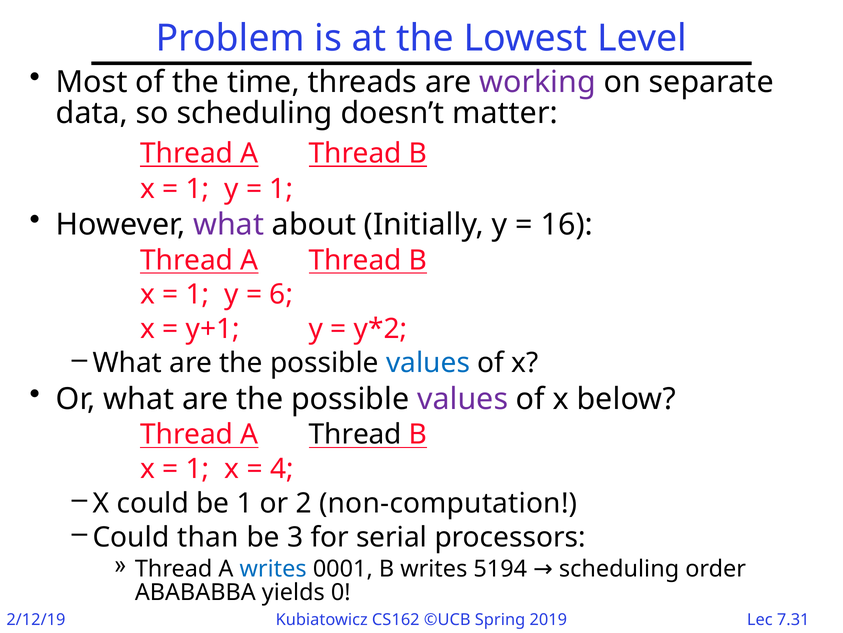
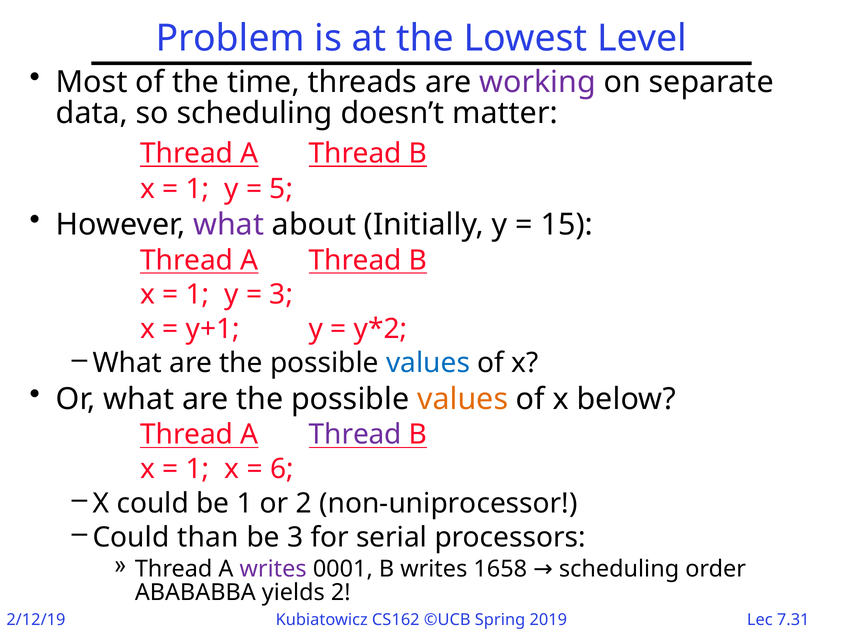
1 at (281, 189): 1 -> 5
16: 16 -> 15
6 at (281, 294): 6 -> 3
values at (463, 399) colour: purple -> orange
Thread at (355, 434) colour: black -> purple
4: 4 -> 6
non-computation: non-computation -> non-uniprocessor
writes at (273, 568) colour: blue -> purple
5194: 5194 -> 1658
yields 0: 0 -> 2
